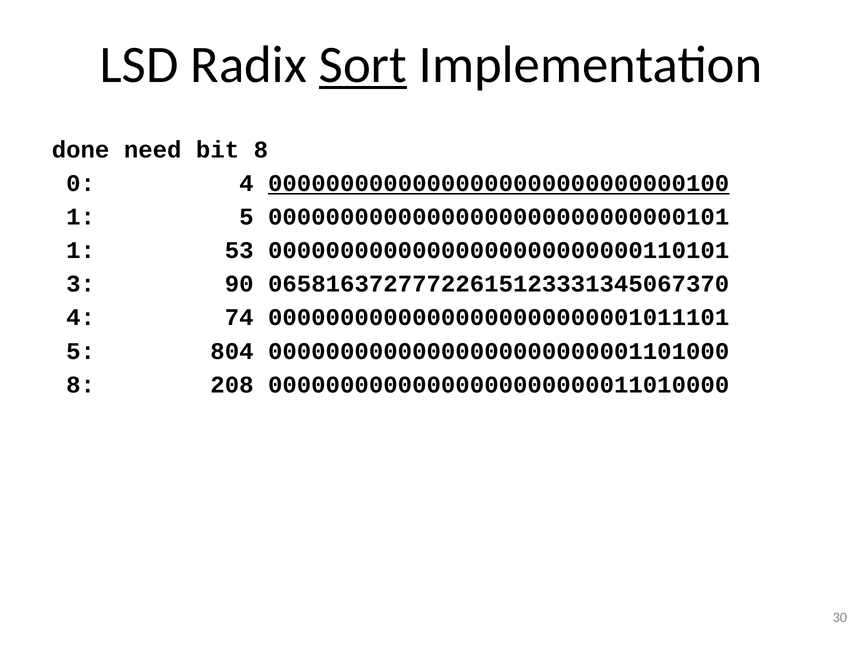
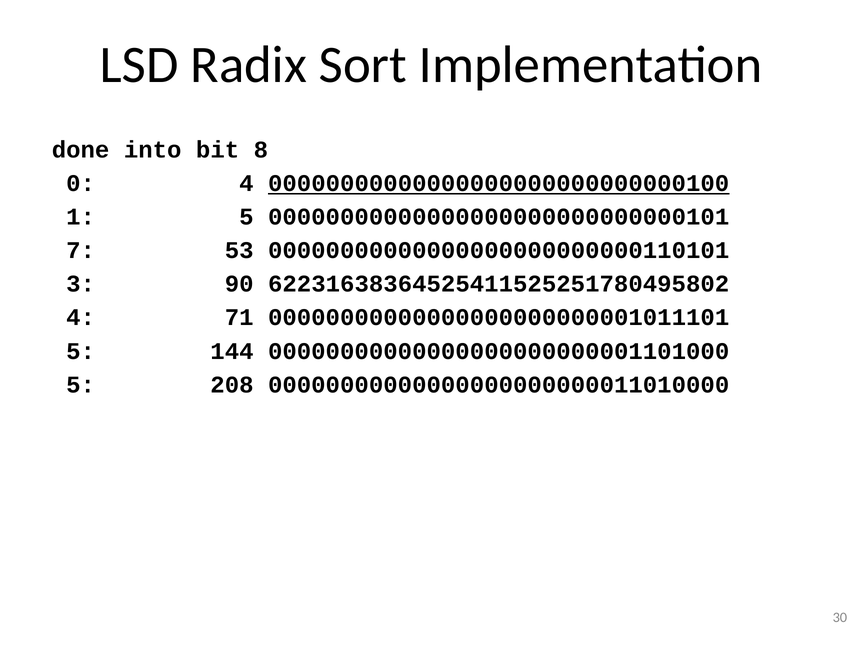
Sort underline: present -> none
need: need -> into
1 at (81, 251): 1 -> 7
06581637277722615123331345067370: 06581637277722615123331345067370 -> 62231638364525411525251780495802
74: 74 -> 71
804: 804 -> 144
8 at (81, 385): 8 -> 5
